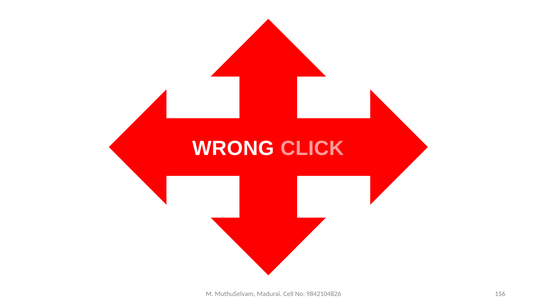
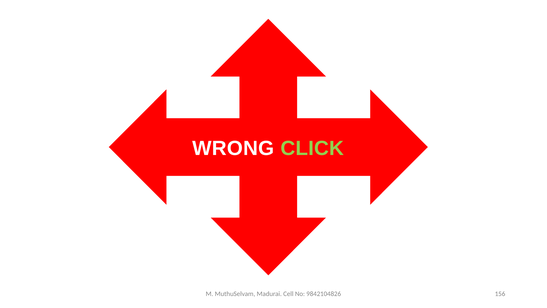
CLICK colour: pink -> light green
